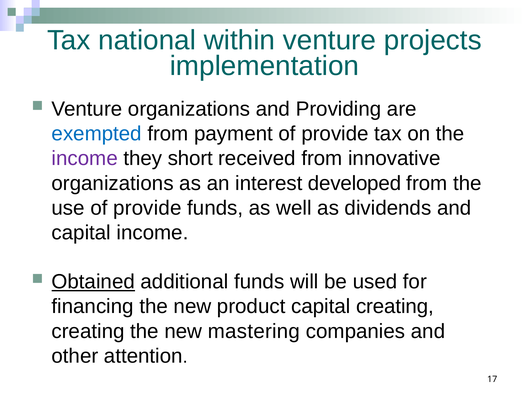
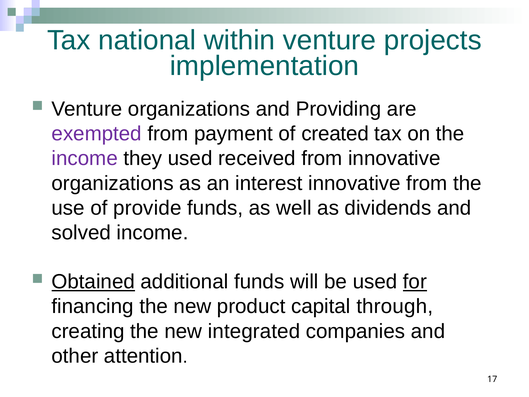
exempted colour: blue -> purple
payment of provide: provide -> created
they short: short -> used
interest developed: developed -> innovative
capital at (81, 233): capital -> solved
for underline: none -> present
capital creating: creating -> through
mastering: mastering -> integrated
